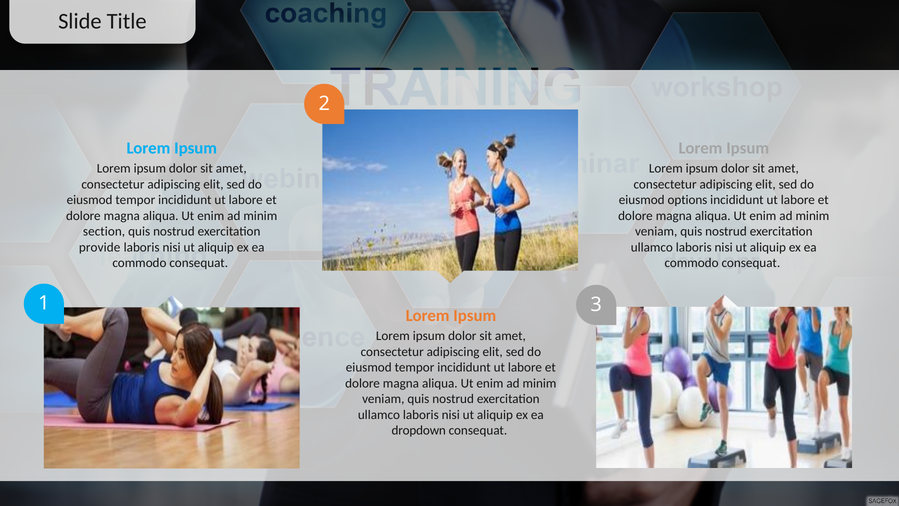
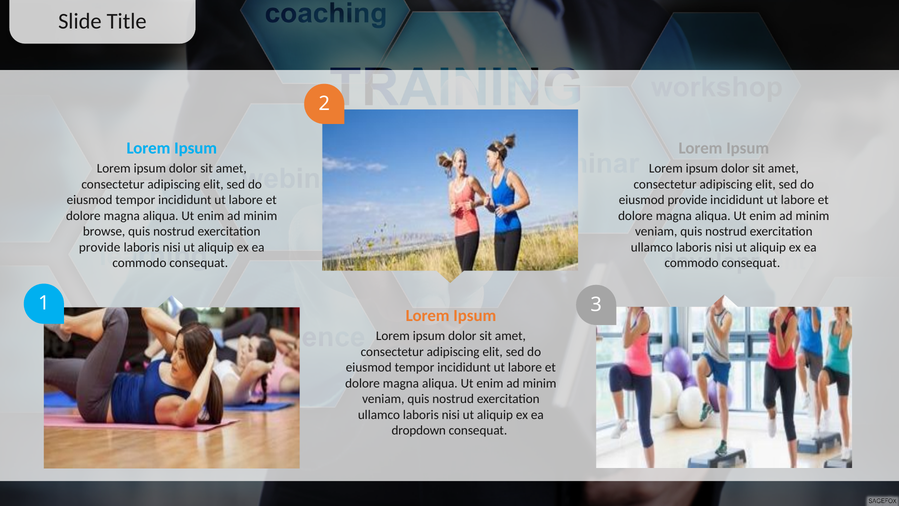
eiusmod options: options -> provide
section: section -> browse
